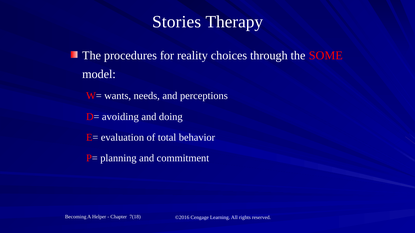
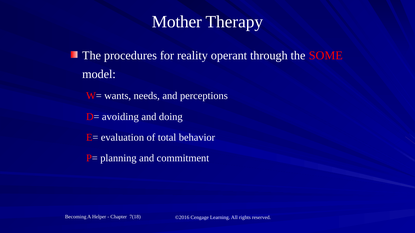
Stories: Stories -> Mother
choices: choices -> operant
